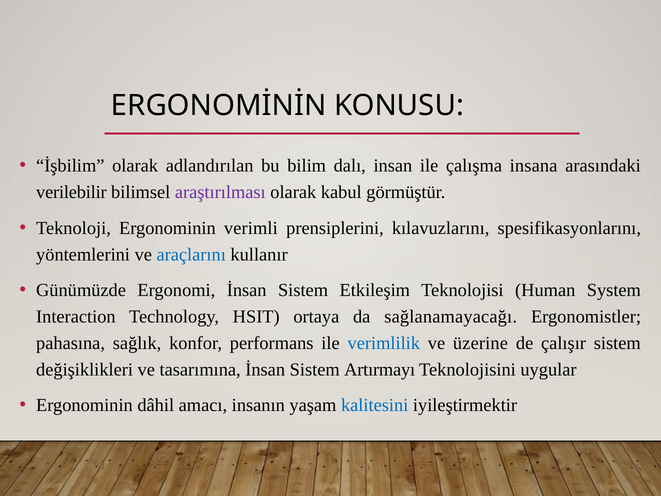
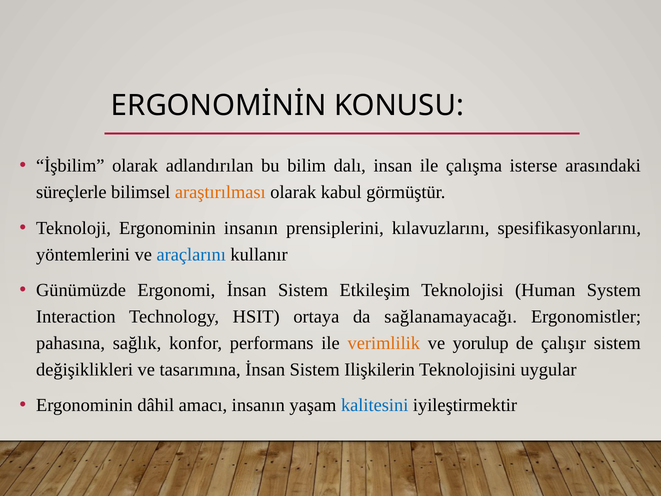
insana: insana -> isterse
verilebilir: verilebilir -> süreçlerle
araştırılması colour: purple -> orange
Ergonominin verimli: verimli -> insanın
verimlilik colour: blue -> orange
üzerine: üzerine -> yorulup
Artırmayı: Artırmayı -> Ilişkilerin
